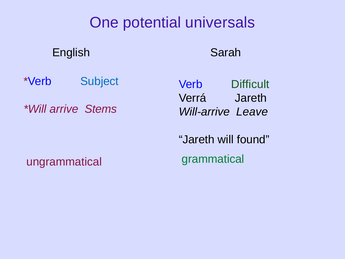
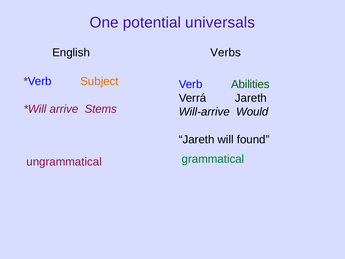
Sarah: Sarah -> Verbs
Subject colour: blue -> orange
Difficult: Difficult -> Abilities
Leave: Leave -> Would
